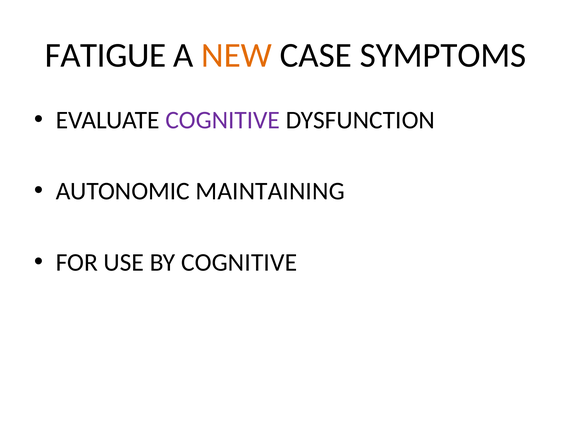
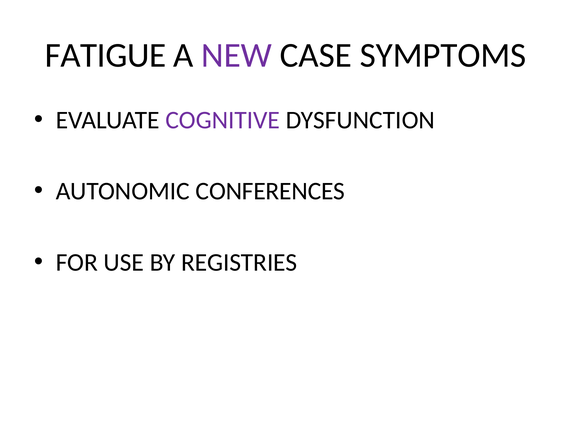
NEW colour: orange -> purple
MAINTAINING: MAINTAINING -> CONFERENCES
BY COGNITIVE: COGNITIVE -> REGISTRIES
